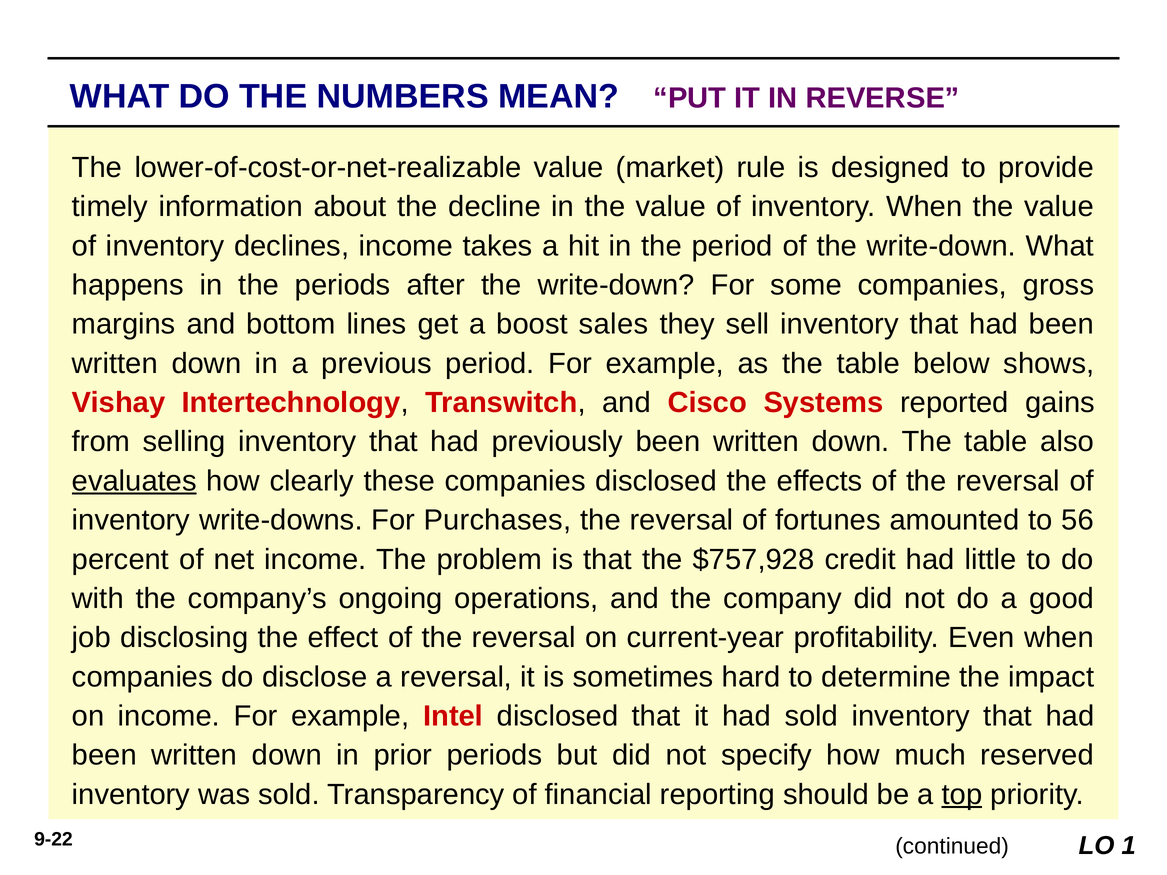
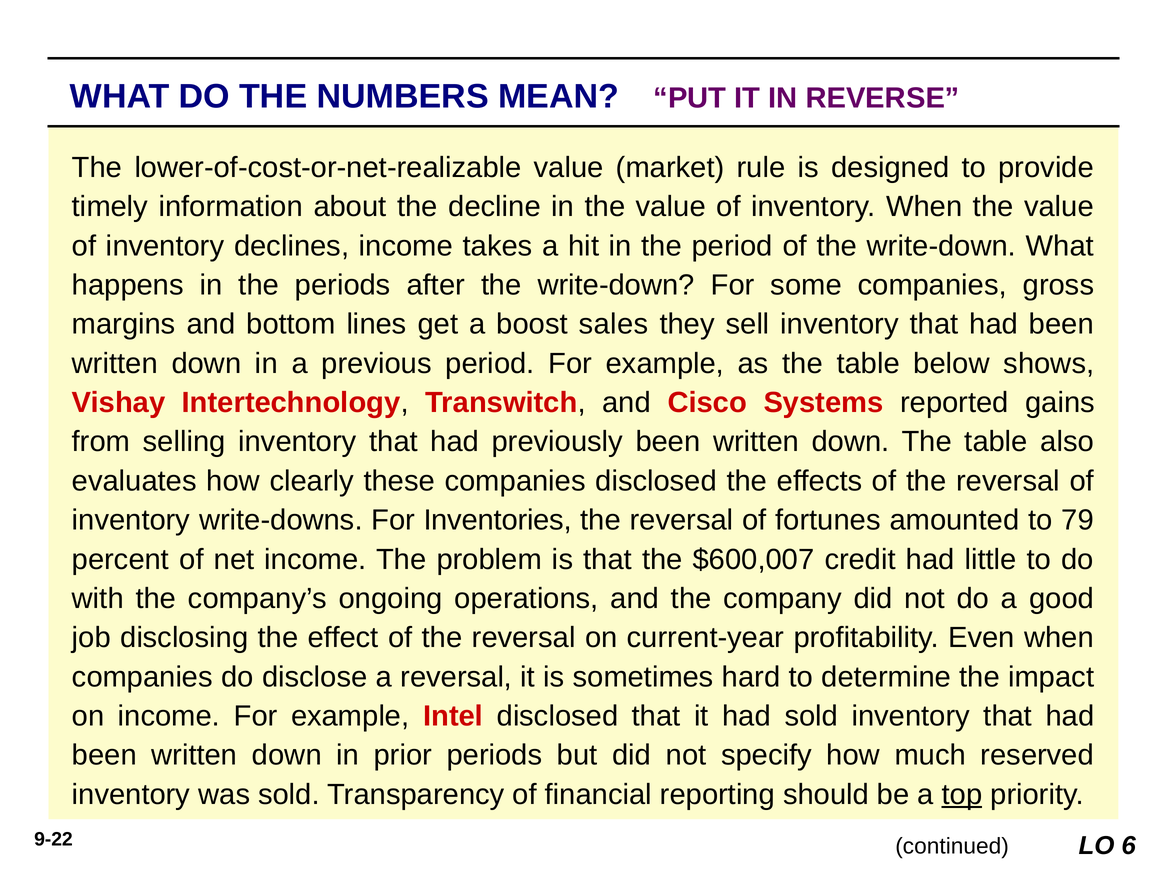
evaluates underline: present -> none
Purchases: Purchases -> Inventories
56: 56 -> 79
$757,928: $757,928 -> $600,007
1: 1 -> 6
